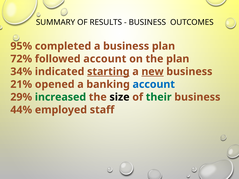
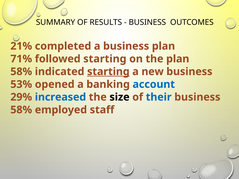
95%: 95% -> 21%
72%: 72% -> 71%
followed account: account -> starting
34% at (21, 72): 34% -> 58%
new underline: present -> none
21%: 21% -> 53%
increased colour: green -> blue
their colour: green -> blue
44% at (21, 110): 44% -> 58%
